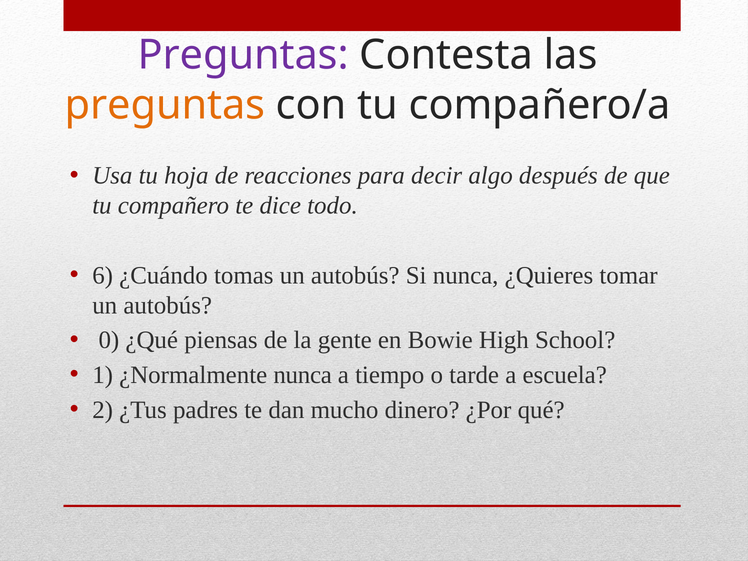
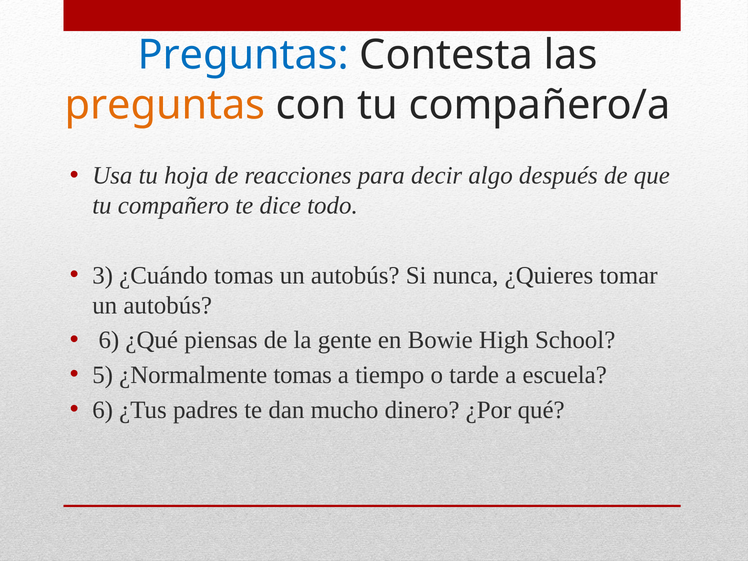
Preguntas at (243, 55) colour: purple -> blue
6: 6 -> 3
0 at (109, 340): 0 -> 6
1: 1 -> 5
¿Normalmente nunca: nunca -> tomas
2 at (103, 410): 2 -> 6
